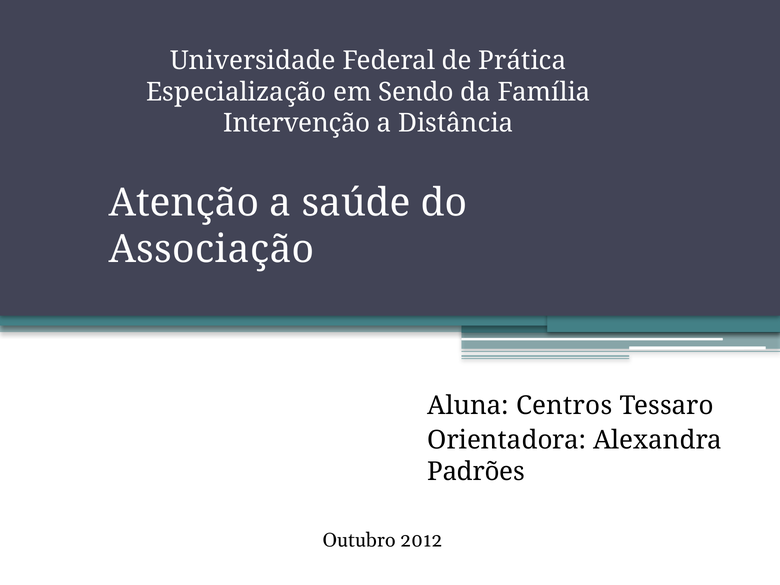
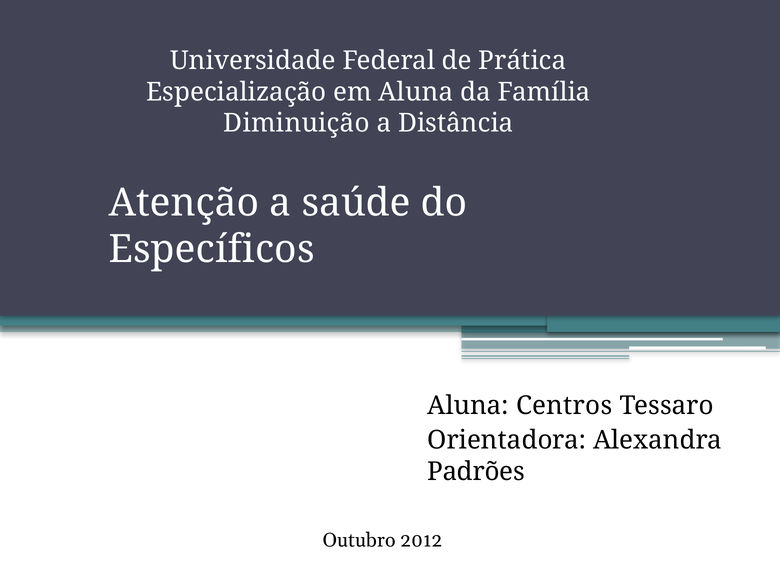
em Sendo: Sendo -> Aluna
Intervenção: Intervenção -> Diminuição
Associação: Associação -> Específicos
